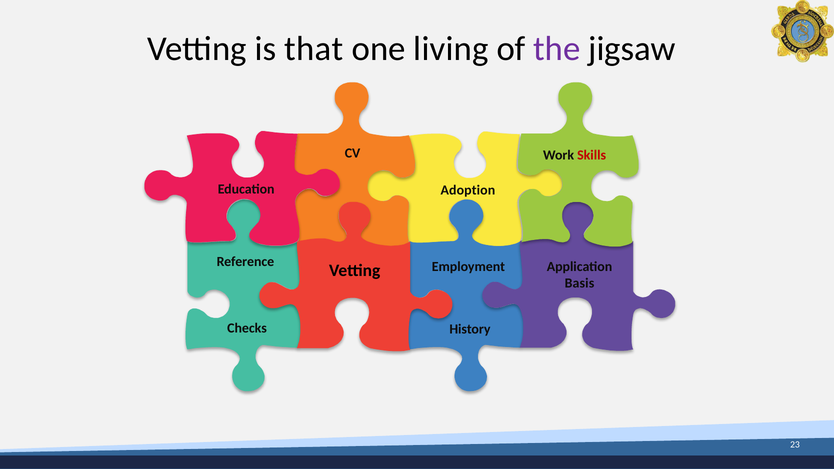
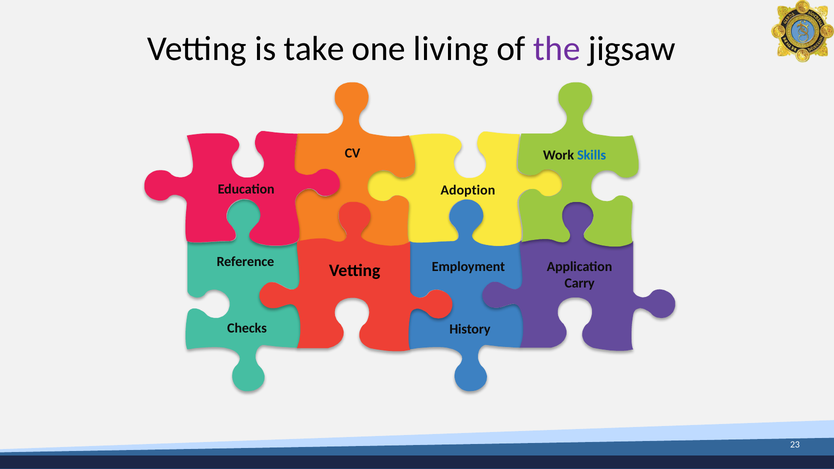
that: that -> take
Skills colour: red -> blue
Basis: Basis -> Carry
